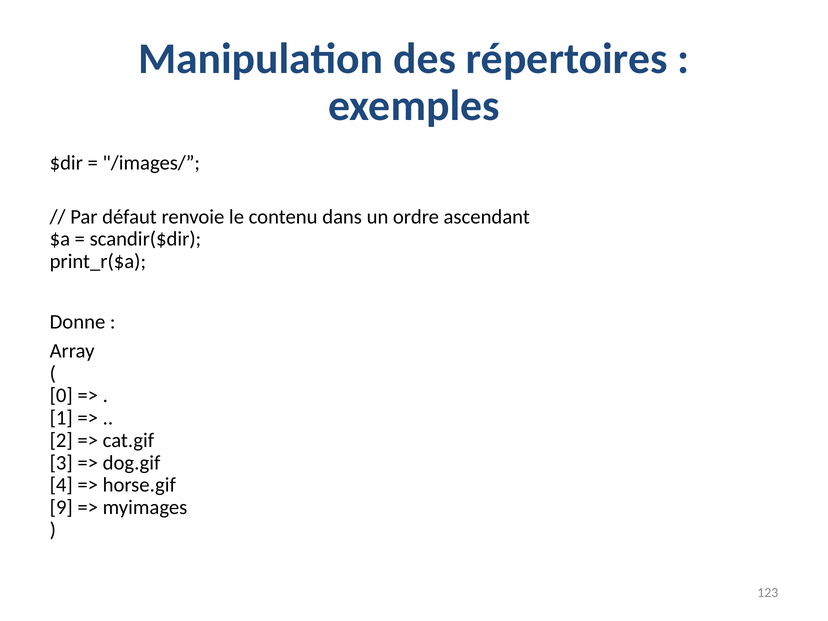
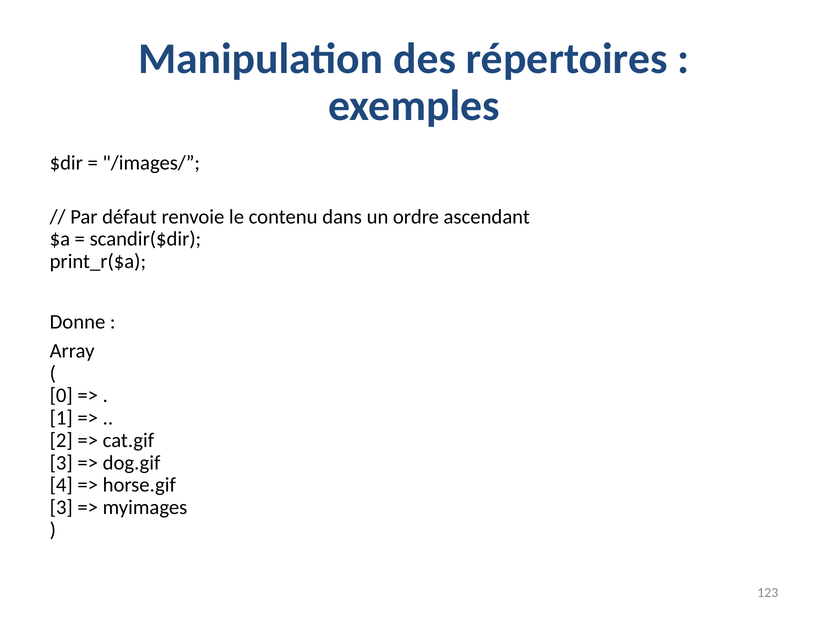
9 at (61, 507): 9 -> 3
